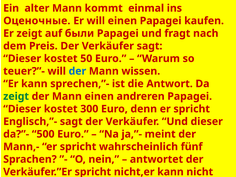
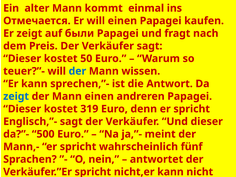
Оценочные: Оценочные -> Отмечается
zeigt at (16, 96) colour: green -> blue
300: 300 -> 319
